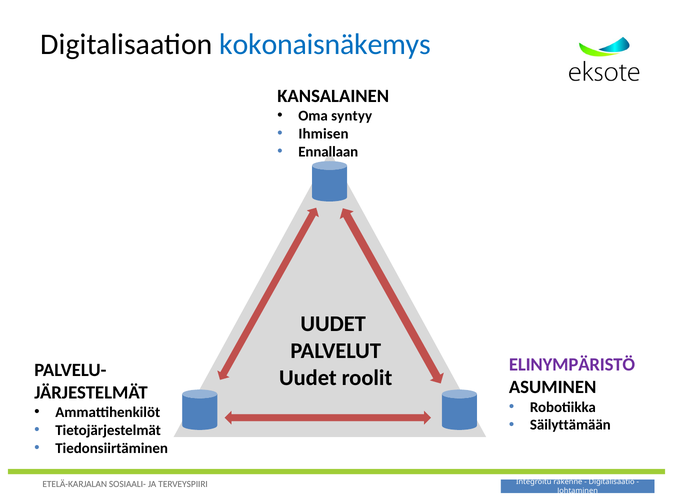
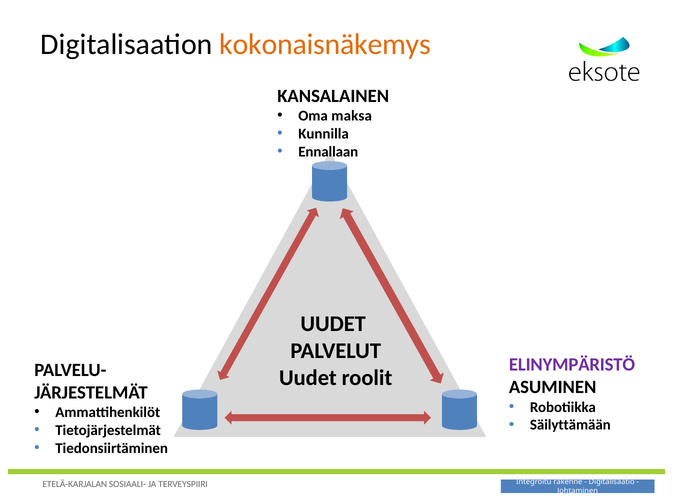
kokonaisnäkemys colour: blue -> orange
syntyy: syntyy -> maksa
Ihmisen: Ihmisen -> Kunnilla
